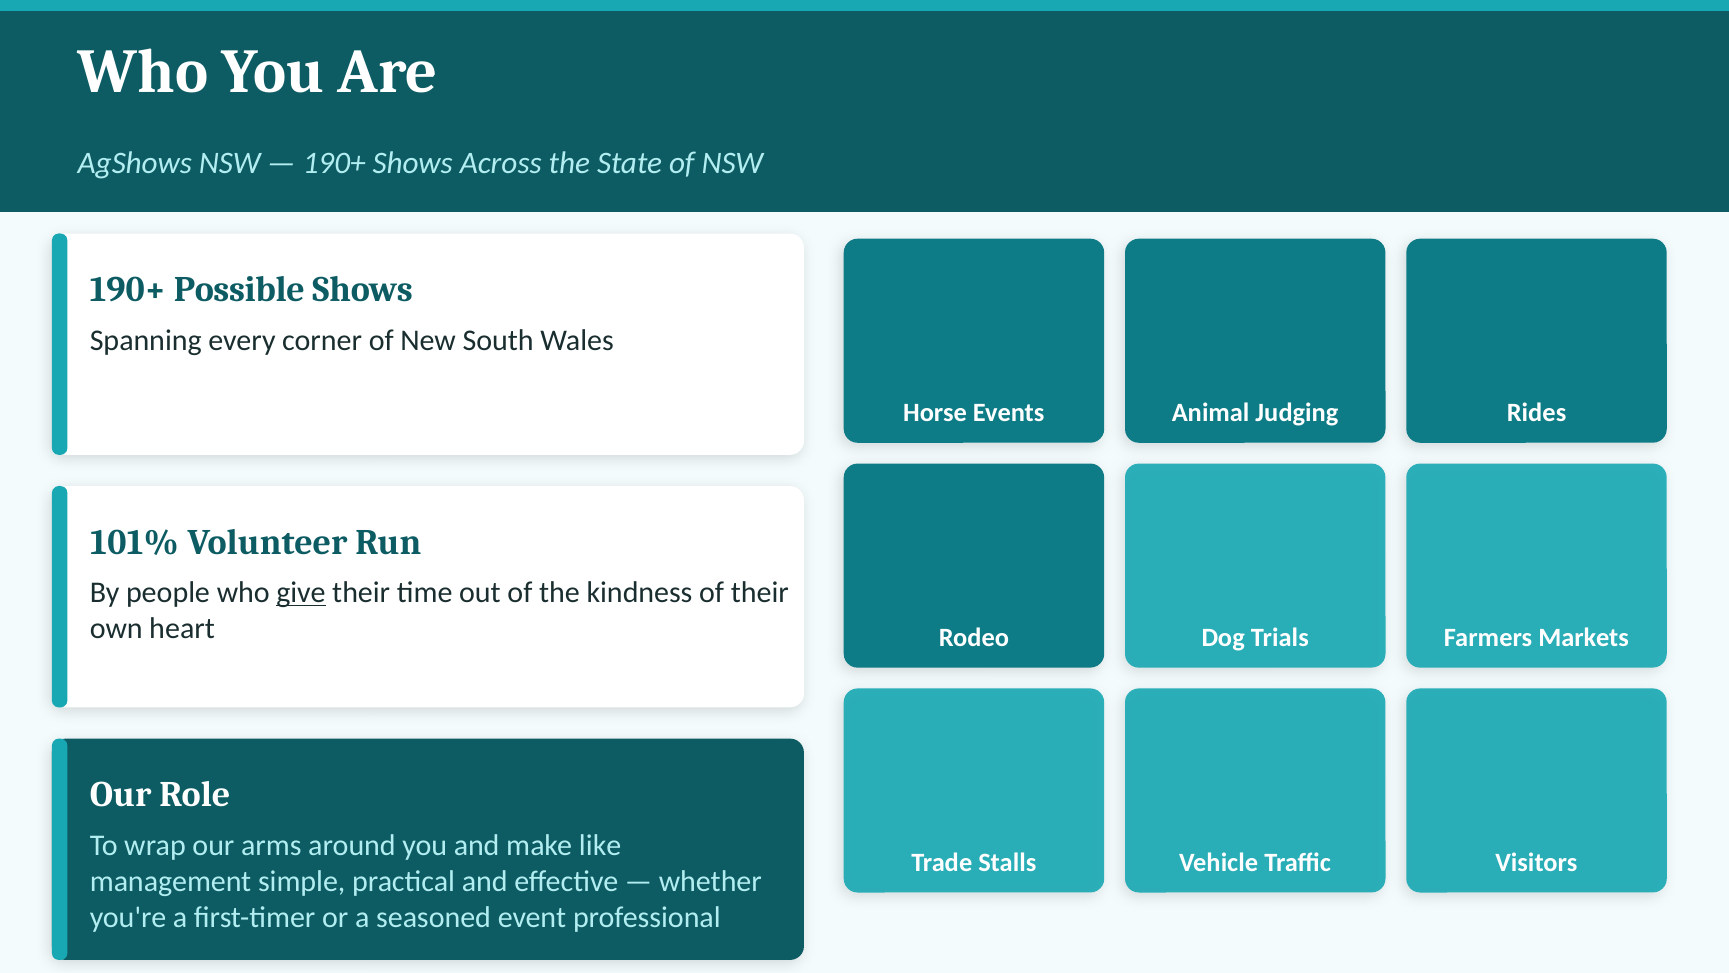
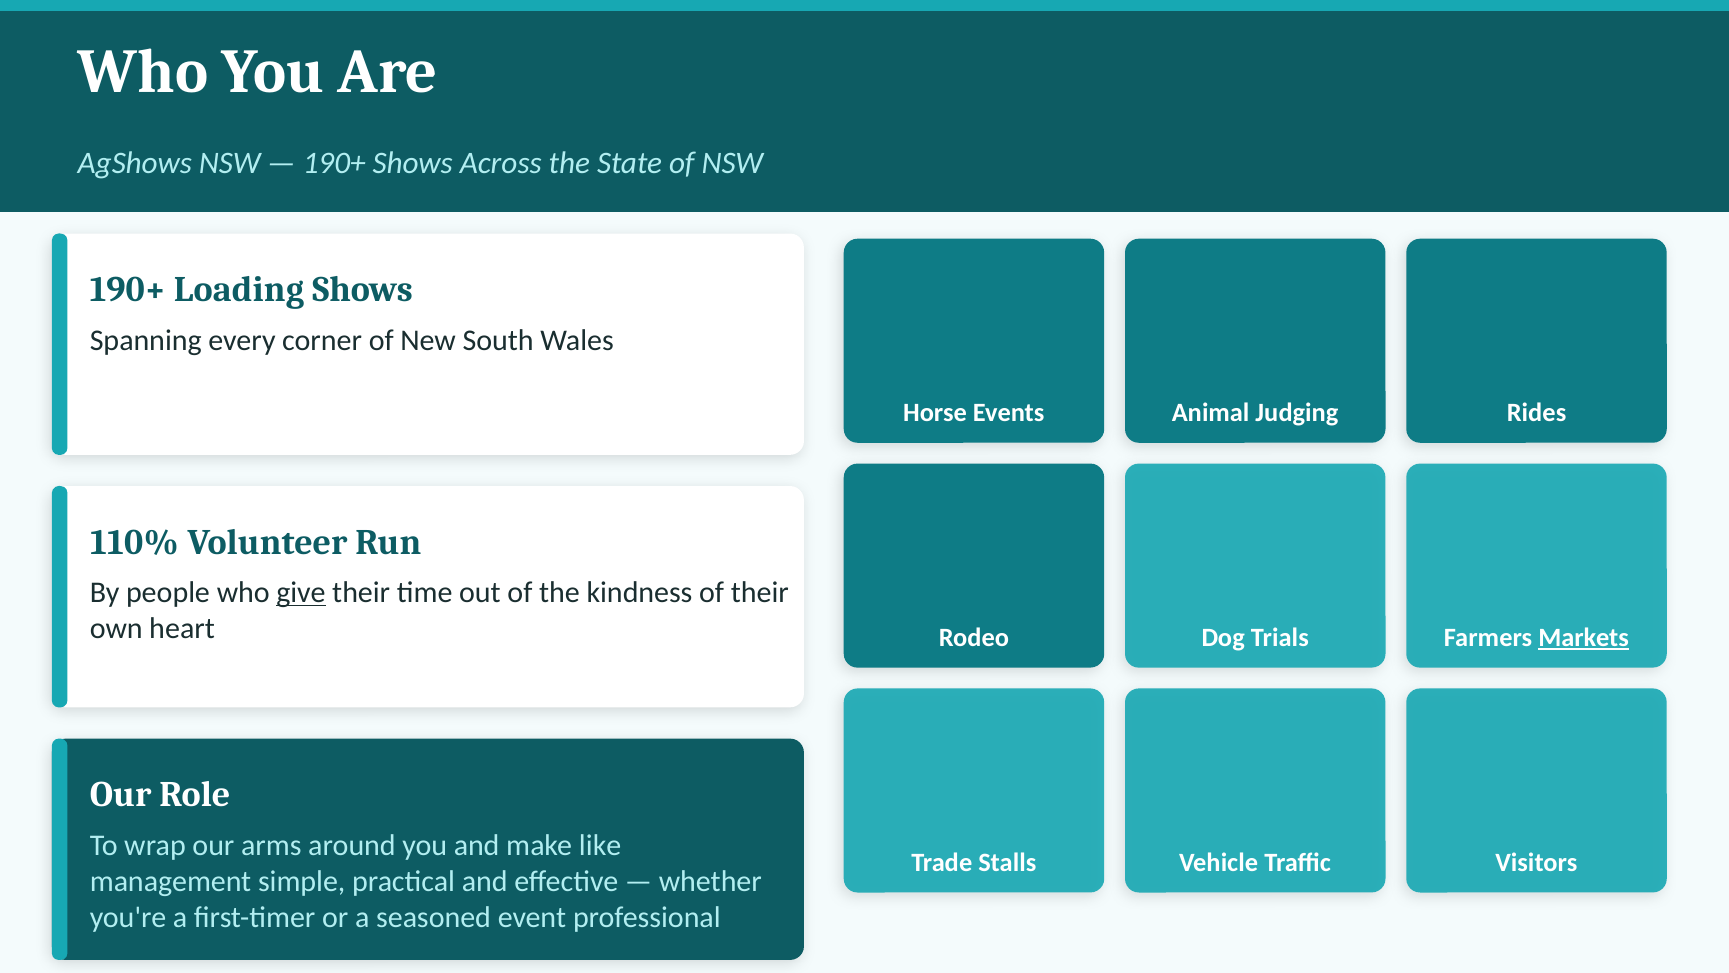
Possible: Possible -> Loading
101%: 101% -> 110%
Markets underline: none -> present
